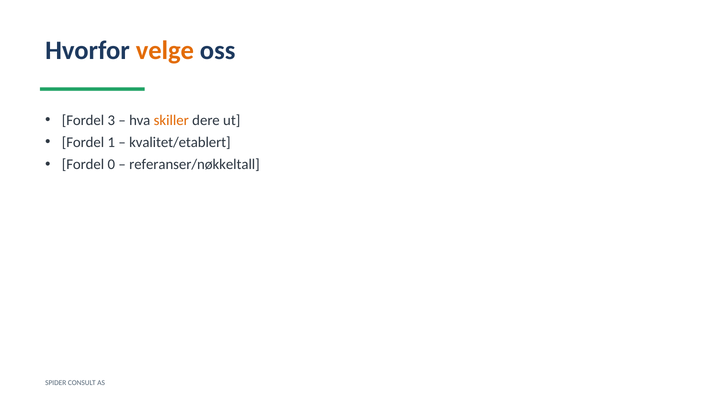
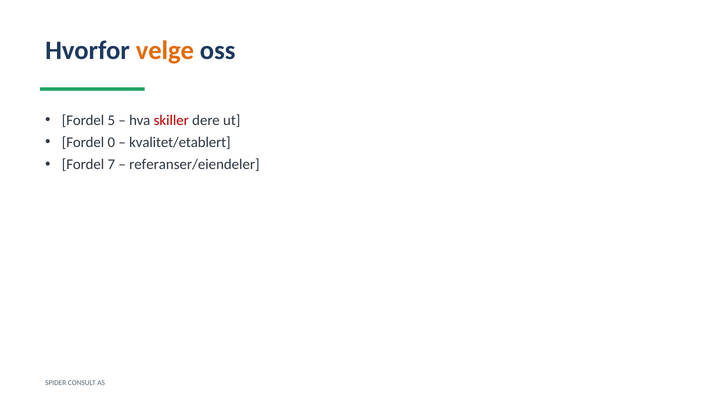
3: 3 -> 5
skiller colour: orange -> red
1: 1 -> 0
0: 0 -> 7
referanser/nøkkeltall: referanser/nøkkeltall -> referanser/eiendeler
